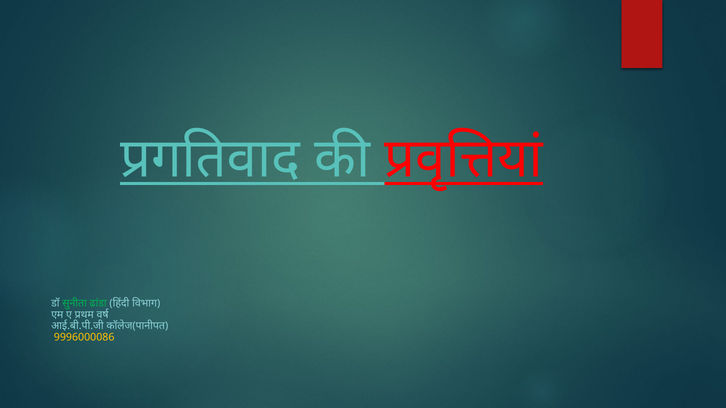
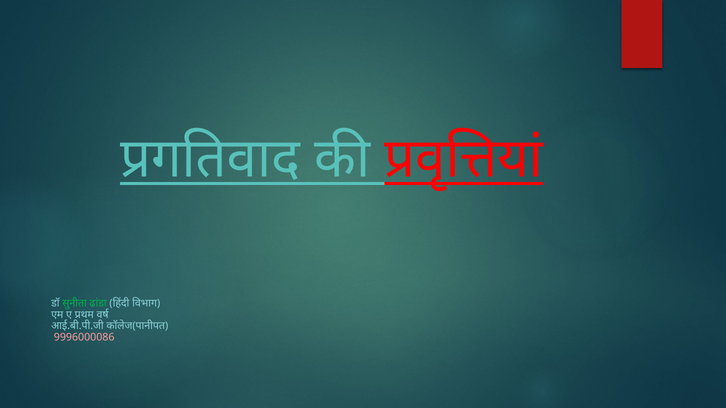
9996000086 colour: yellow -> pink
